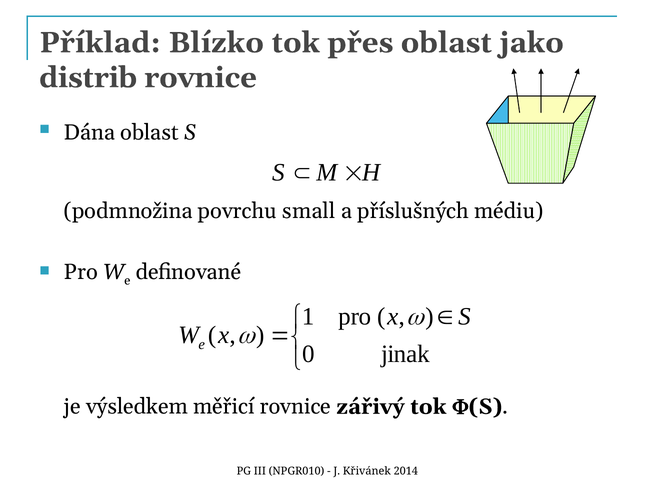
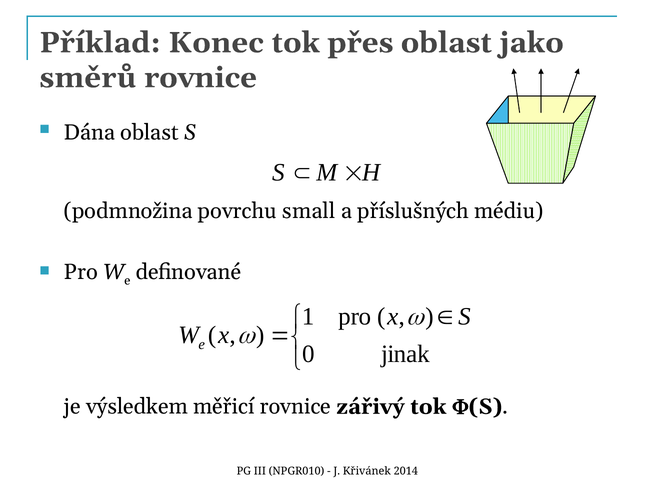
Blízko: Blízko -> Konec
distrib: distrib -> směrů
